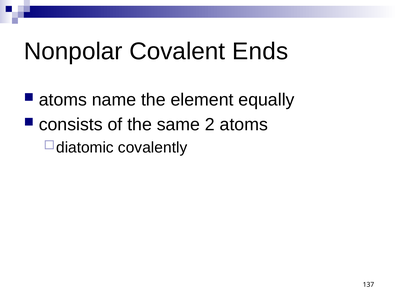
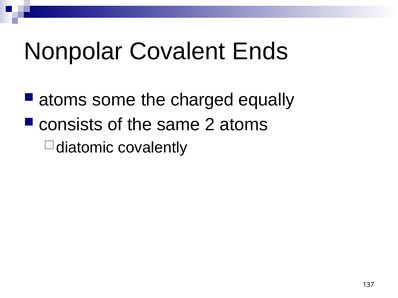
name: name -> some
element: element -> charged
